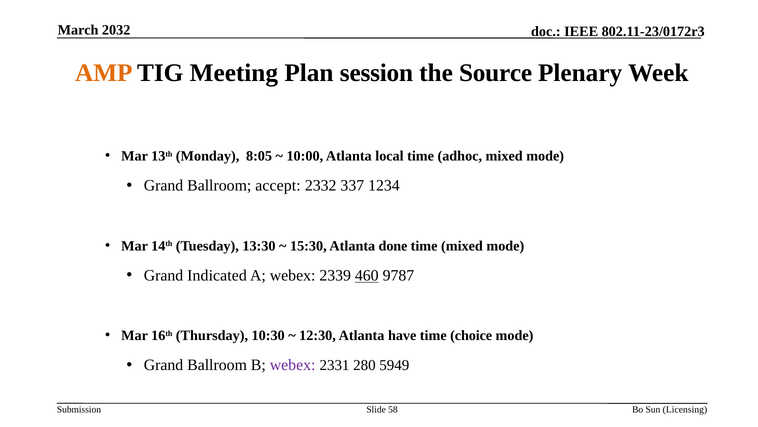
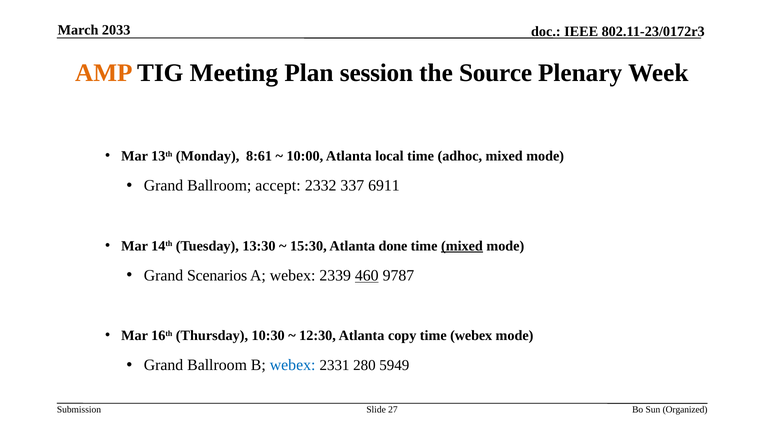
2032: 2032 -> 2033
8:05: 8:05 -> 8:61
1234: 1234 -> 6911
mixed at (462, 245) underline: none -> present
Indicated: Indicated -> Scenarios
have: have -> copy
time choice: choice -> webex
webex at (293, 365) colour: purple -> blue
58: 58 -> 27
Licensing: Licensing -> Organized
